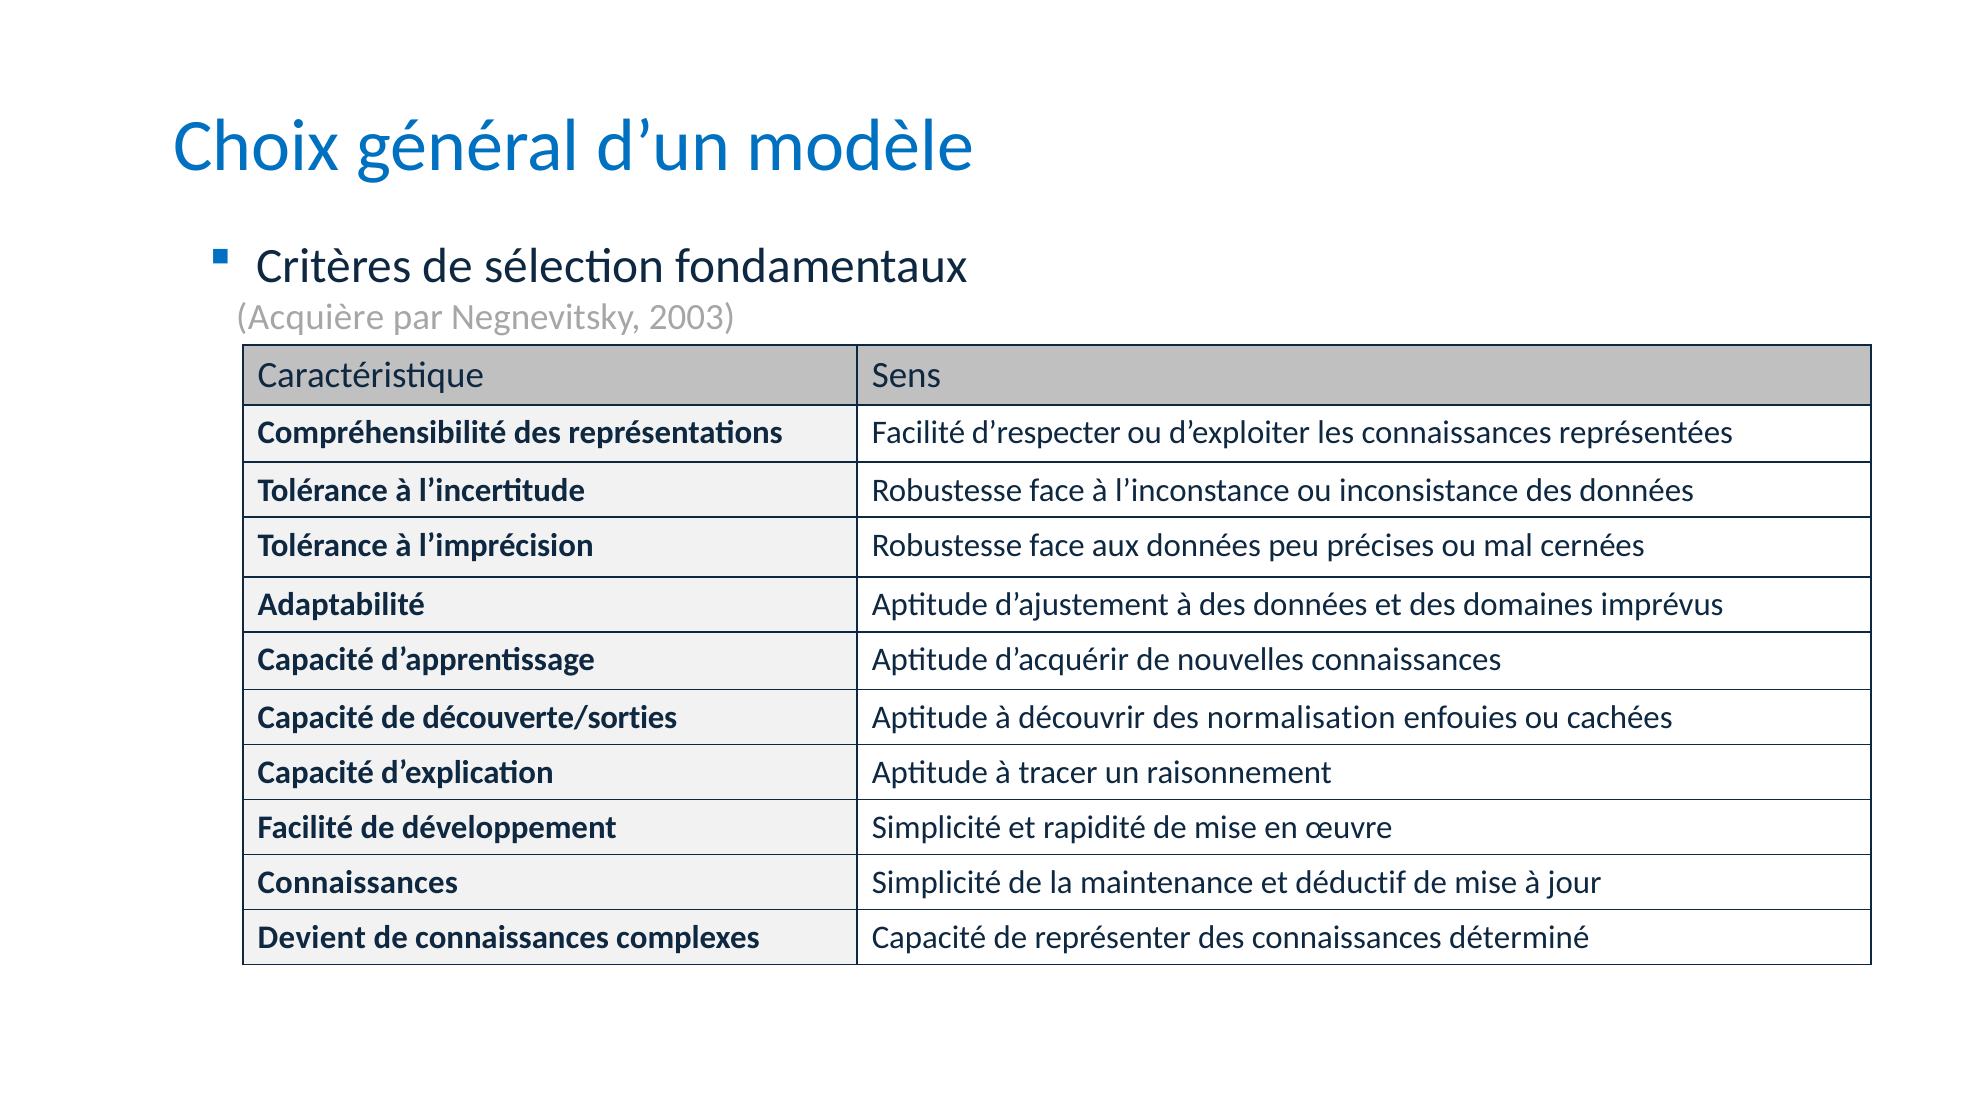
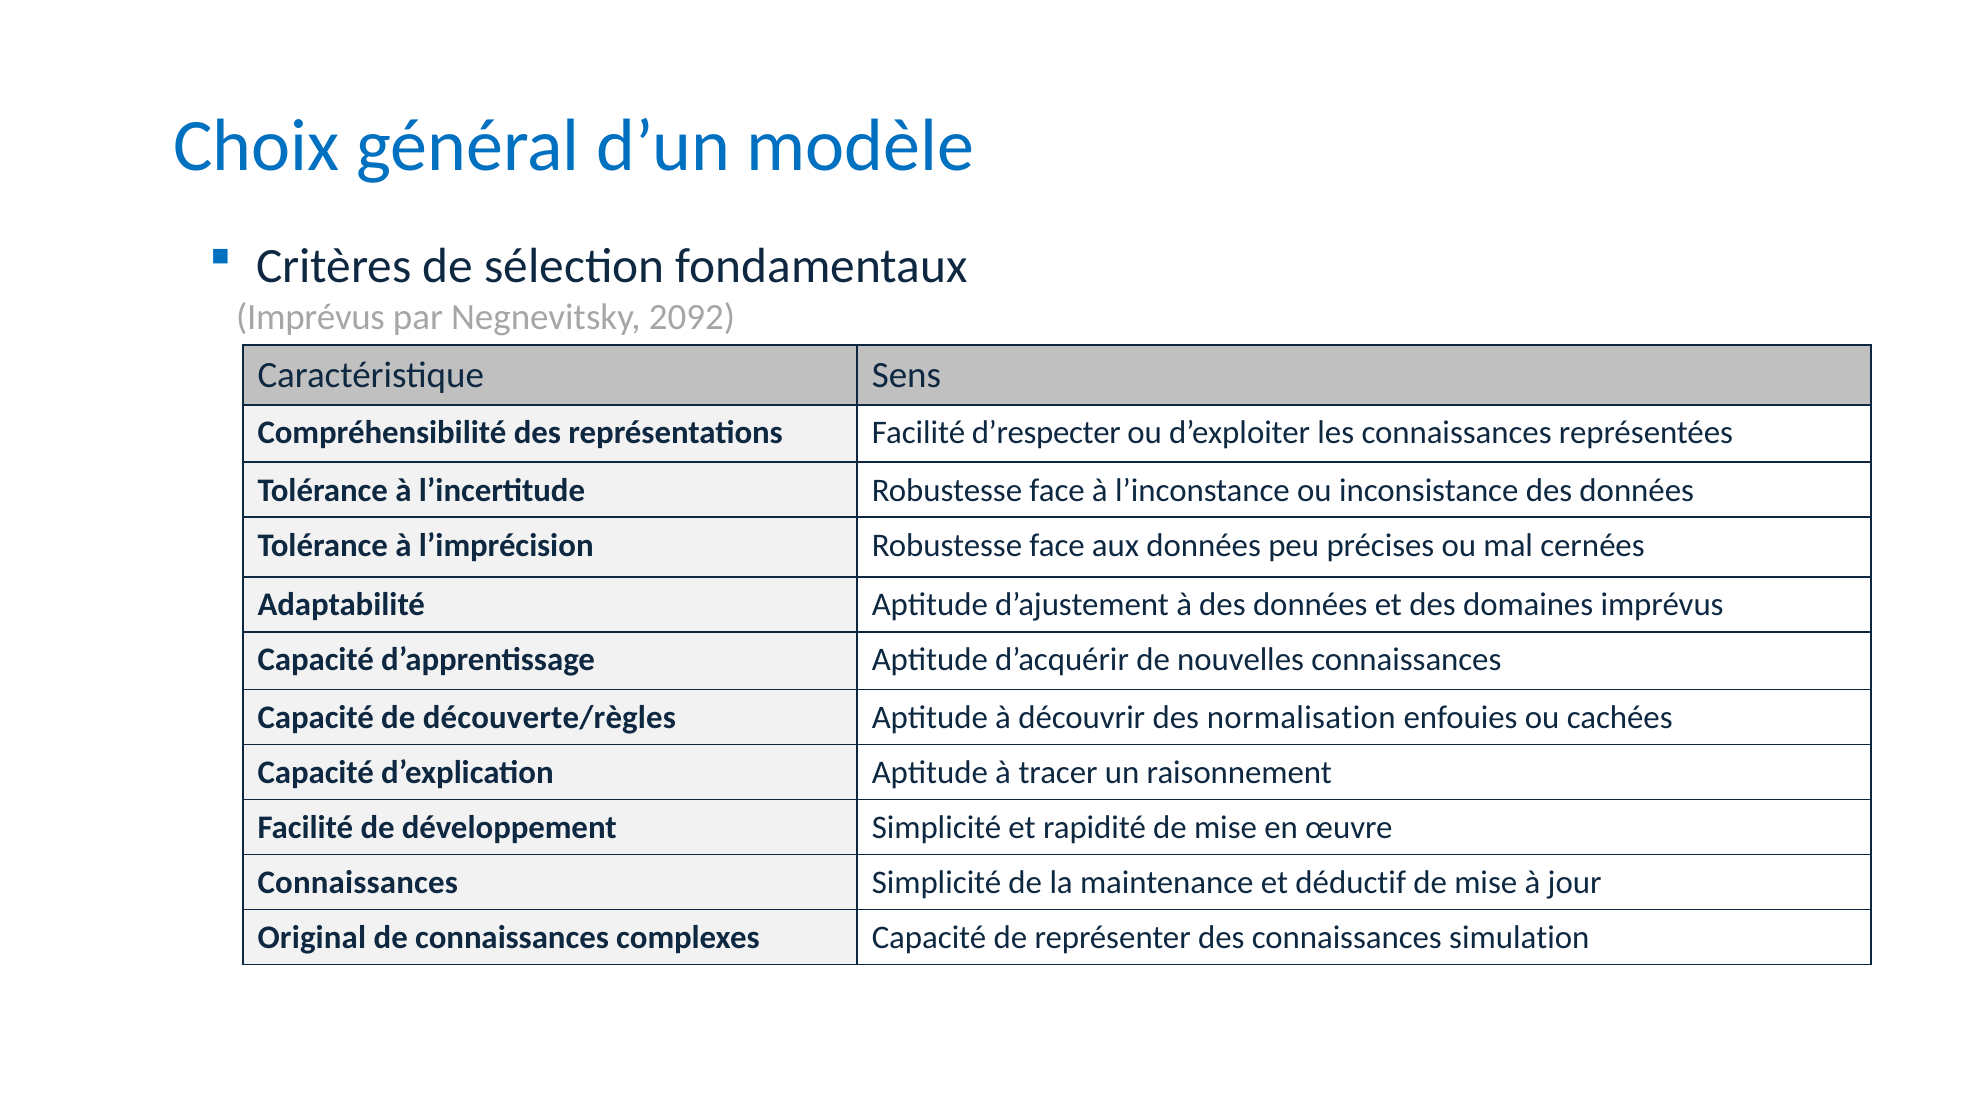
Acquière at (310, 317): Acquière -> Imprévus
2003: 2003 -> 2092
découverte/sorties: découverte/sorties -> découverte/règles
Devient: Devient -> Original
déterminé: déterminé -> simulation
